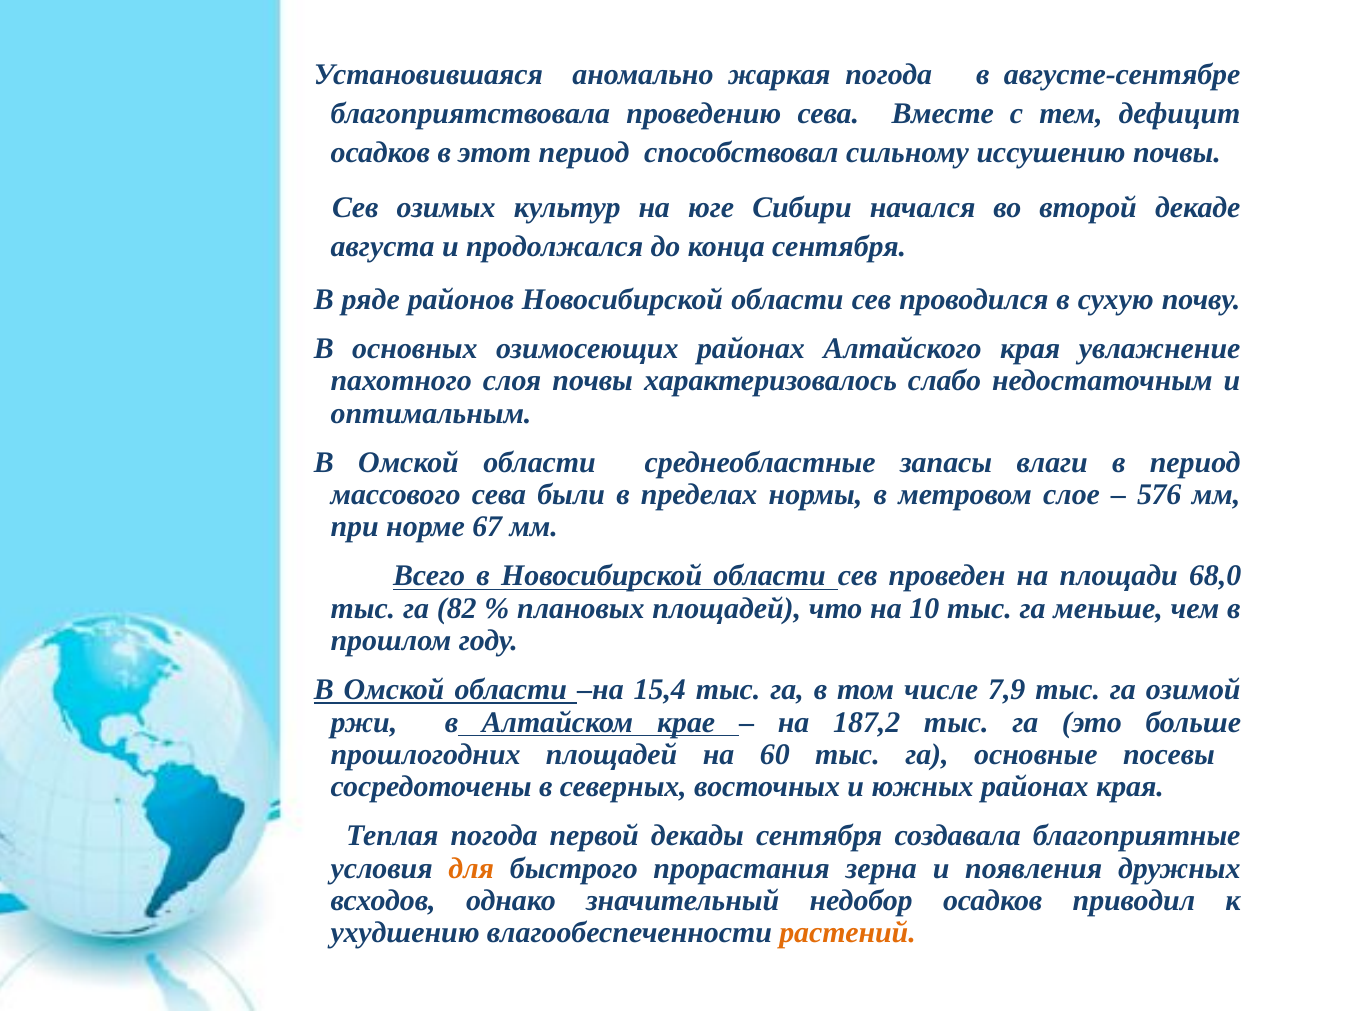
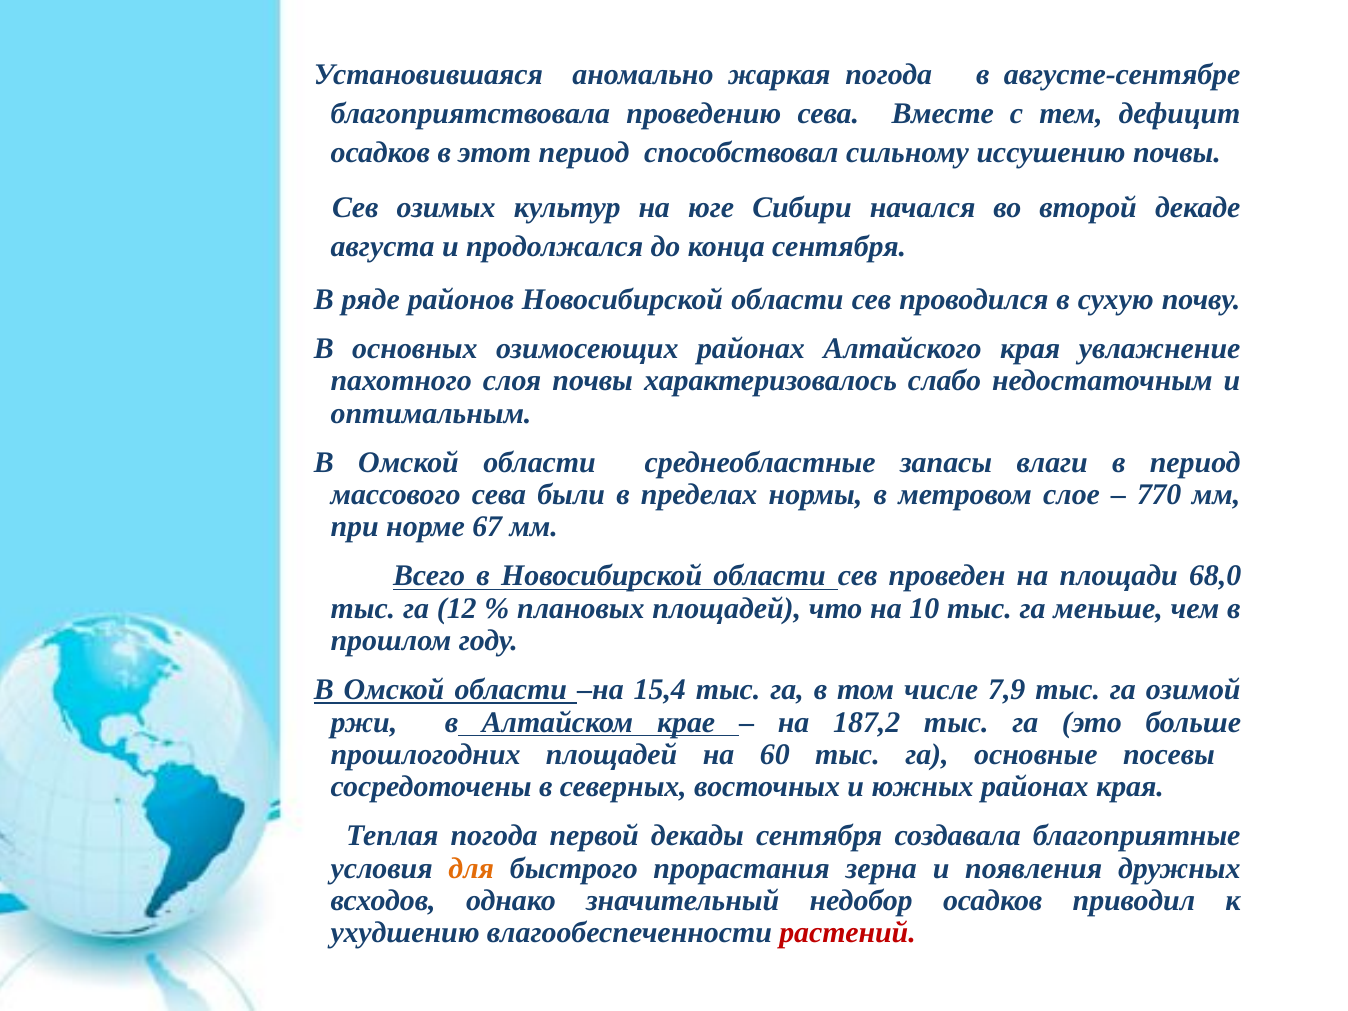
576: 576 -> 770
82: 82 -> 12
растений colour: orange -> red
